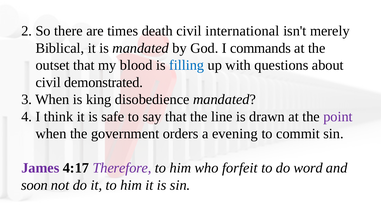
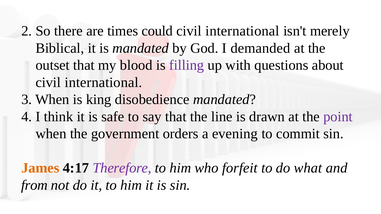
death: death -> could
commands: commands -> demanded
filling colour: blue -> purple
demonstrated at (104, 83): demonstrated -> international
James colour: purple -> orange
word: word -> what
soon: soon -> from
